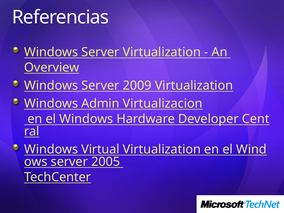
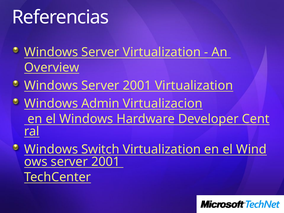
Windows Server 2009: 2009 -> 2001
Virtual: Virtual -> Switch
2005 at (106, 162): 2005 -> 2001
